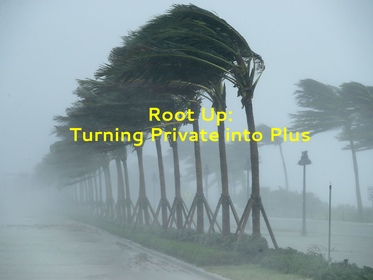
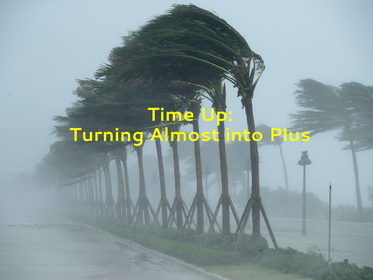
Root: Root -> Time
Private: Private -> Almost
